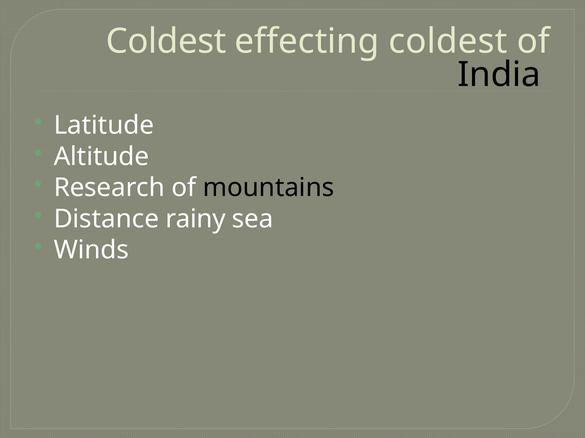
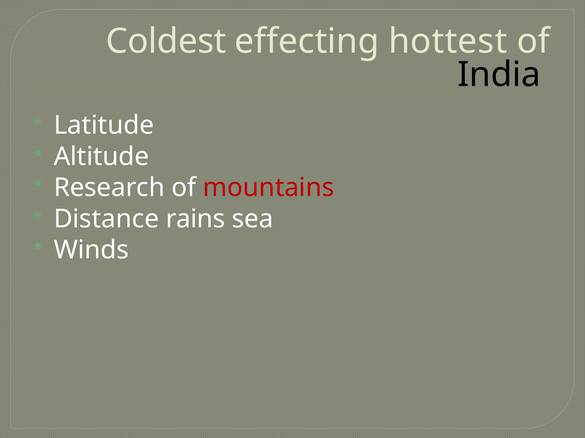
effecting coldest: coldest -> hottest
mountains colour: black -> red
rainy: rainy -> rains
